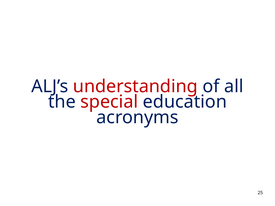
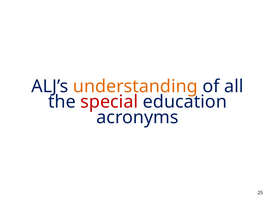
understanding colour: red -> orange
